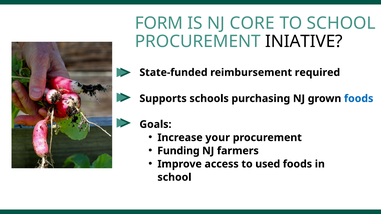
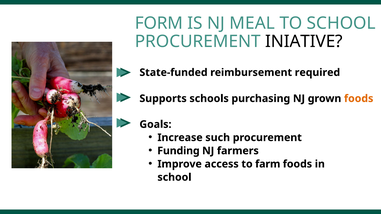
CORE: CORE -> MEAL
foods at (359, 99) colour: blue -> orange
your: your -> such
used: used -> farm
